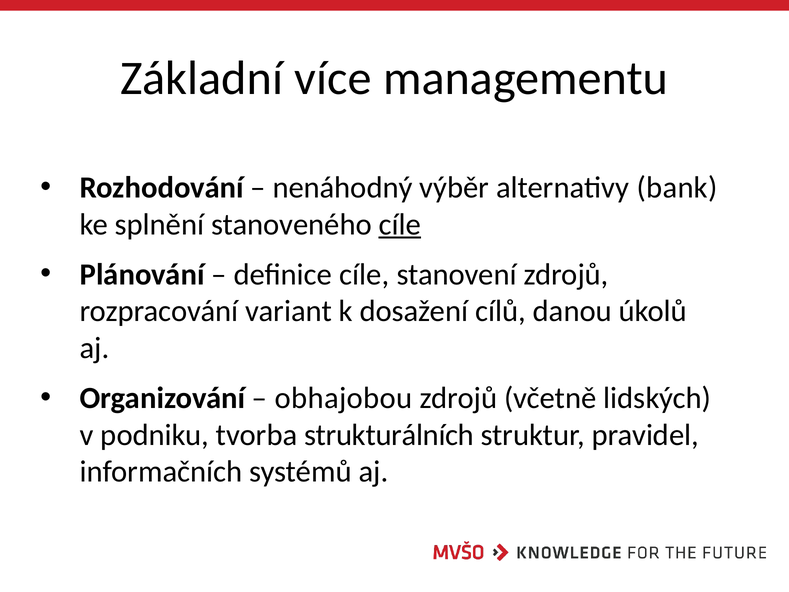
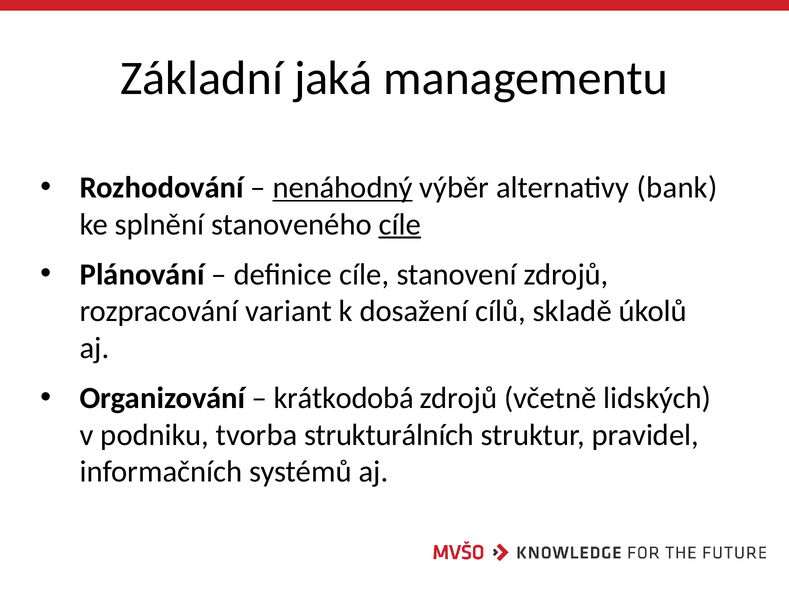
více: více -> jaká
nenáhodný underline: none -> present
danou: danou -> skladě
obhajobou: obhajobou -> krátkodobá
